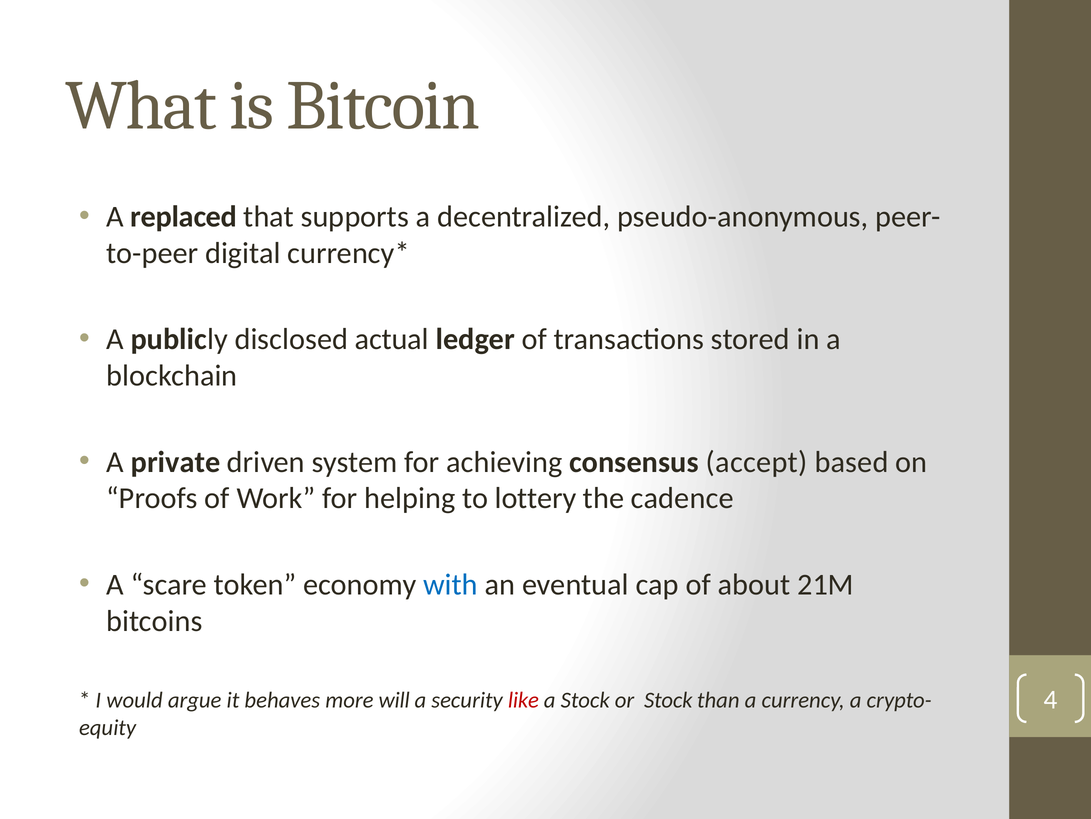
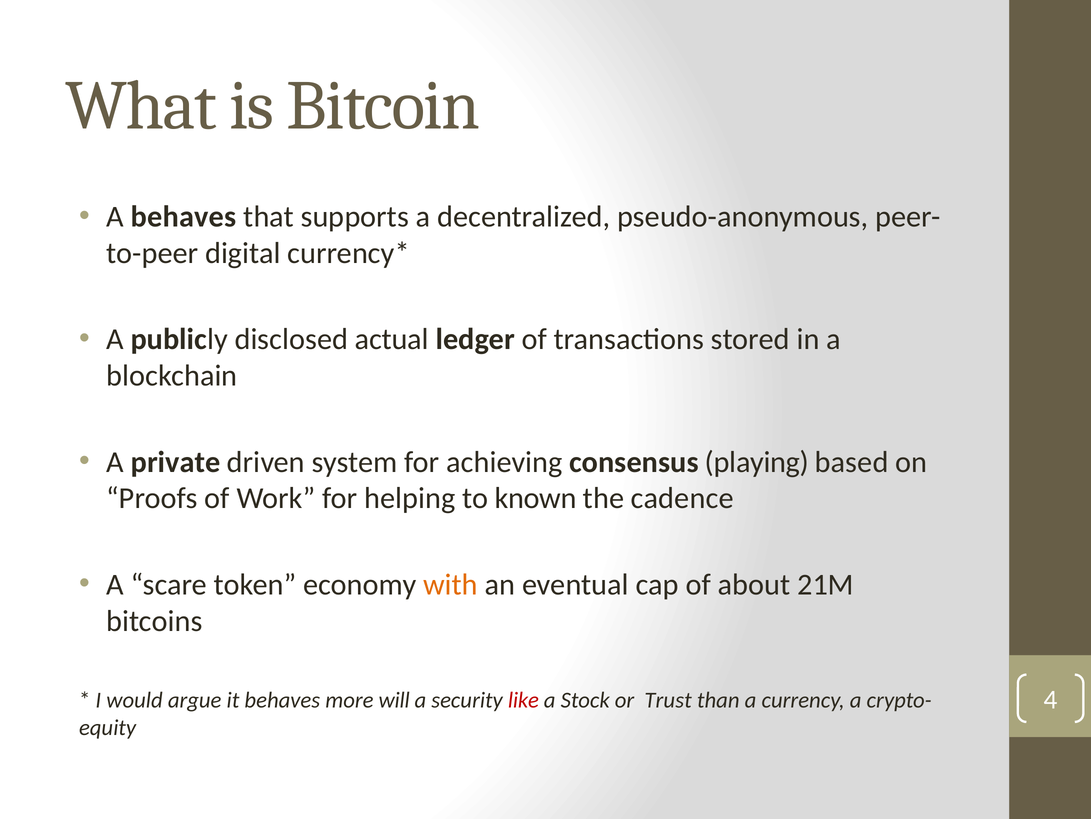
A replaced: replaced -> behaves
accept: accept -> playing
lottery: lottery -> known
with colour: blue -> orange
or Stock: Stock -> Trust
